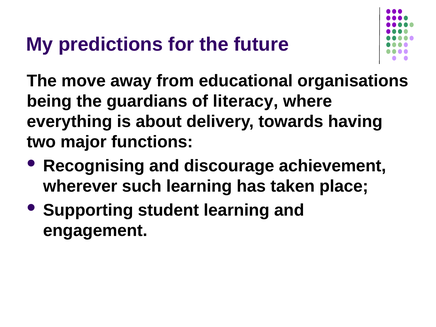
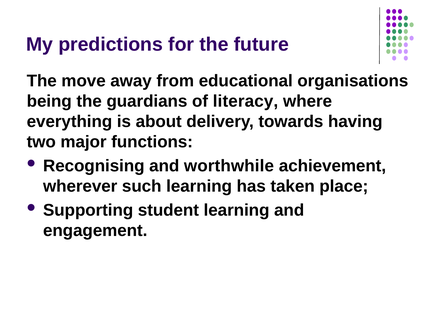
discourage: discourage -> worthwhile
